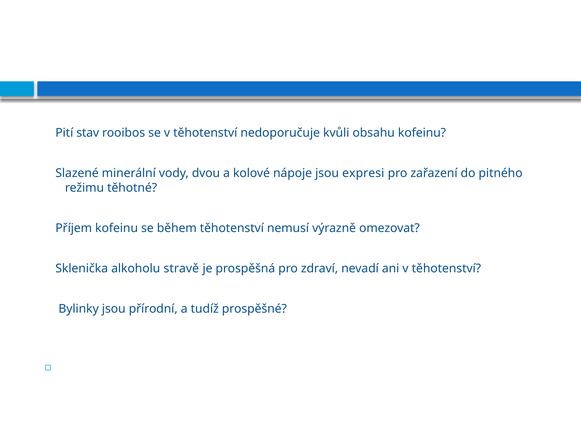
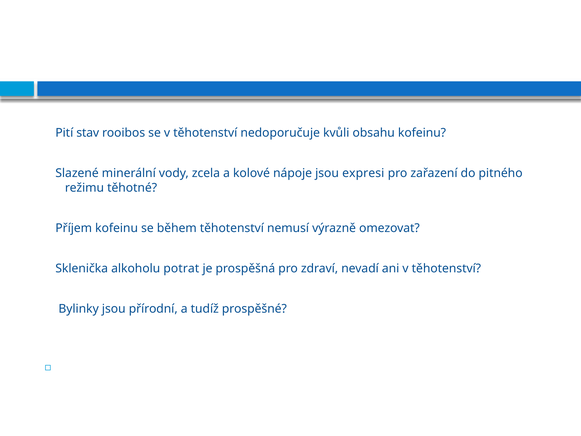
dvou: dvou -> zcela
stravě: stravě -> potrat
